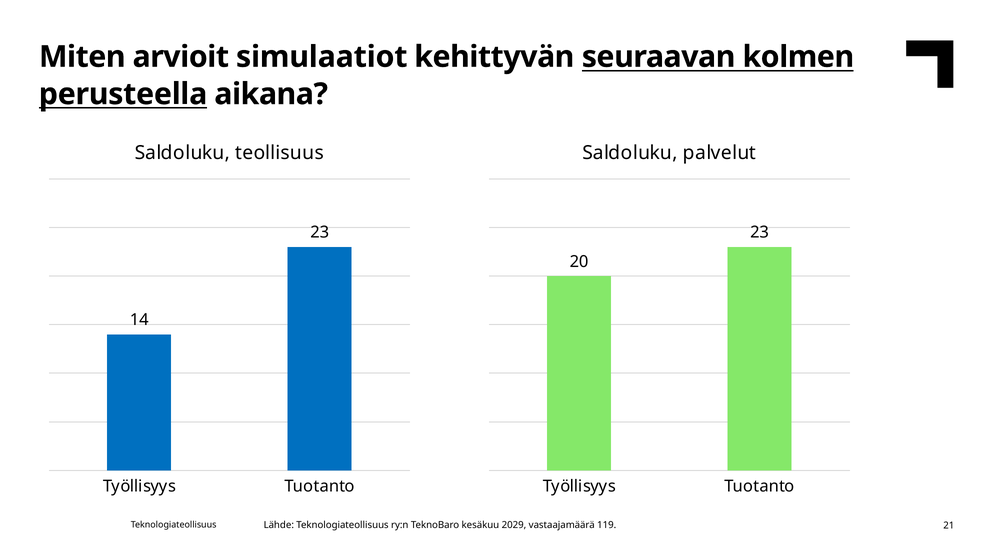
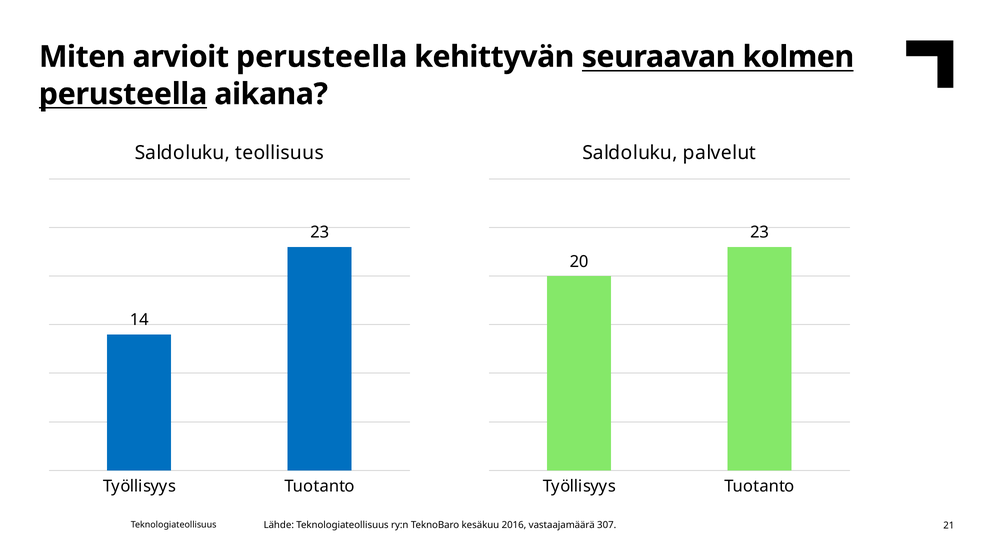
arvioit simulaatiot: simulaatiot -> perusteella
2029: 2029 -> 2016
119: 119 -> 307
